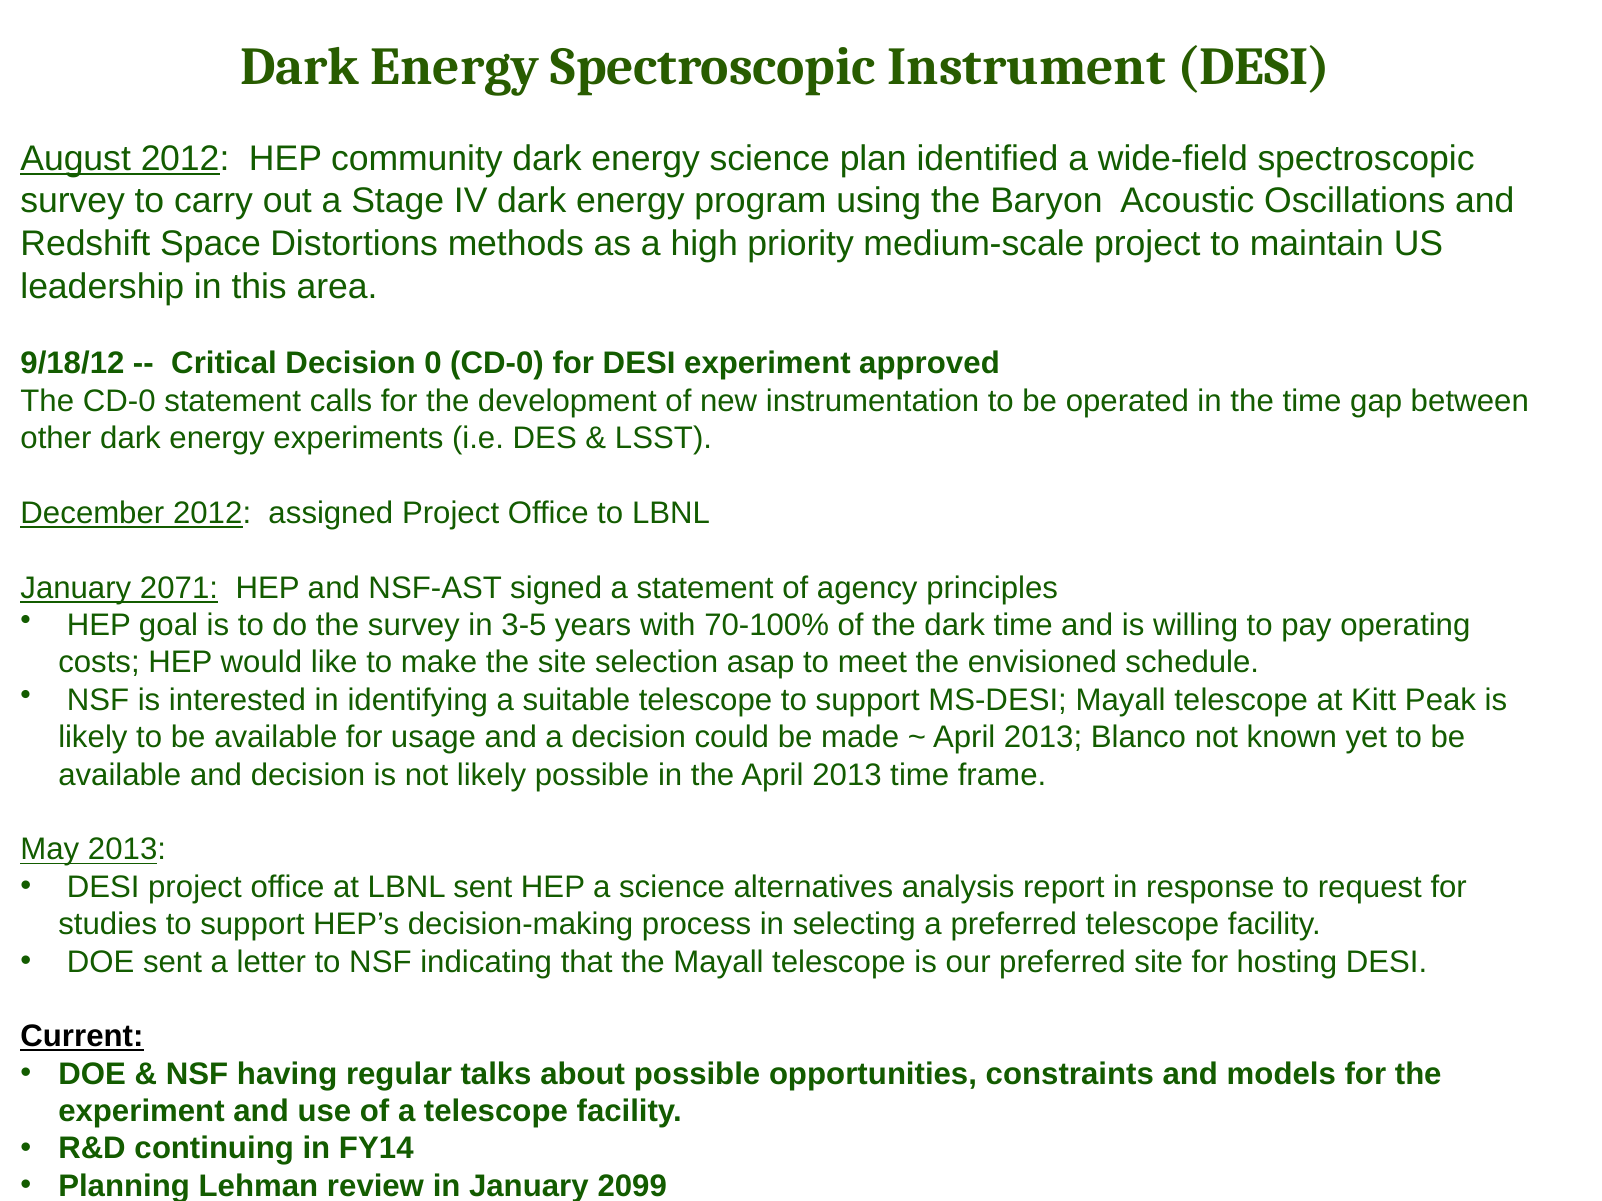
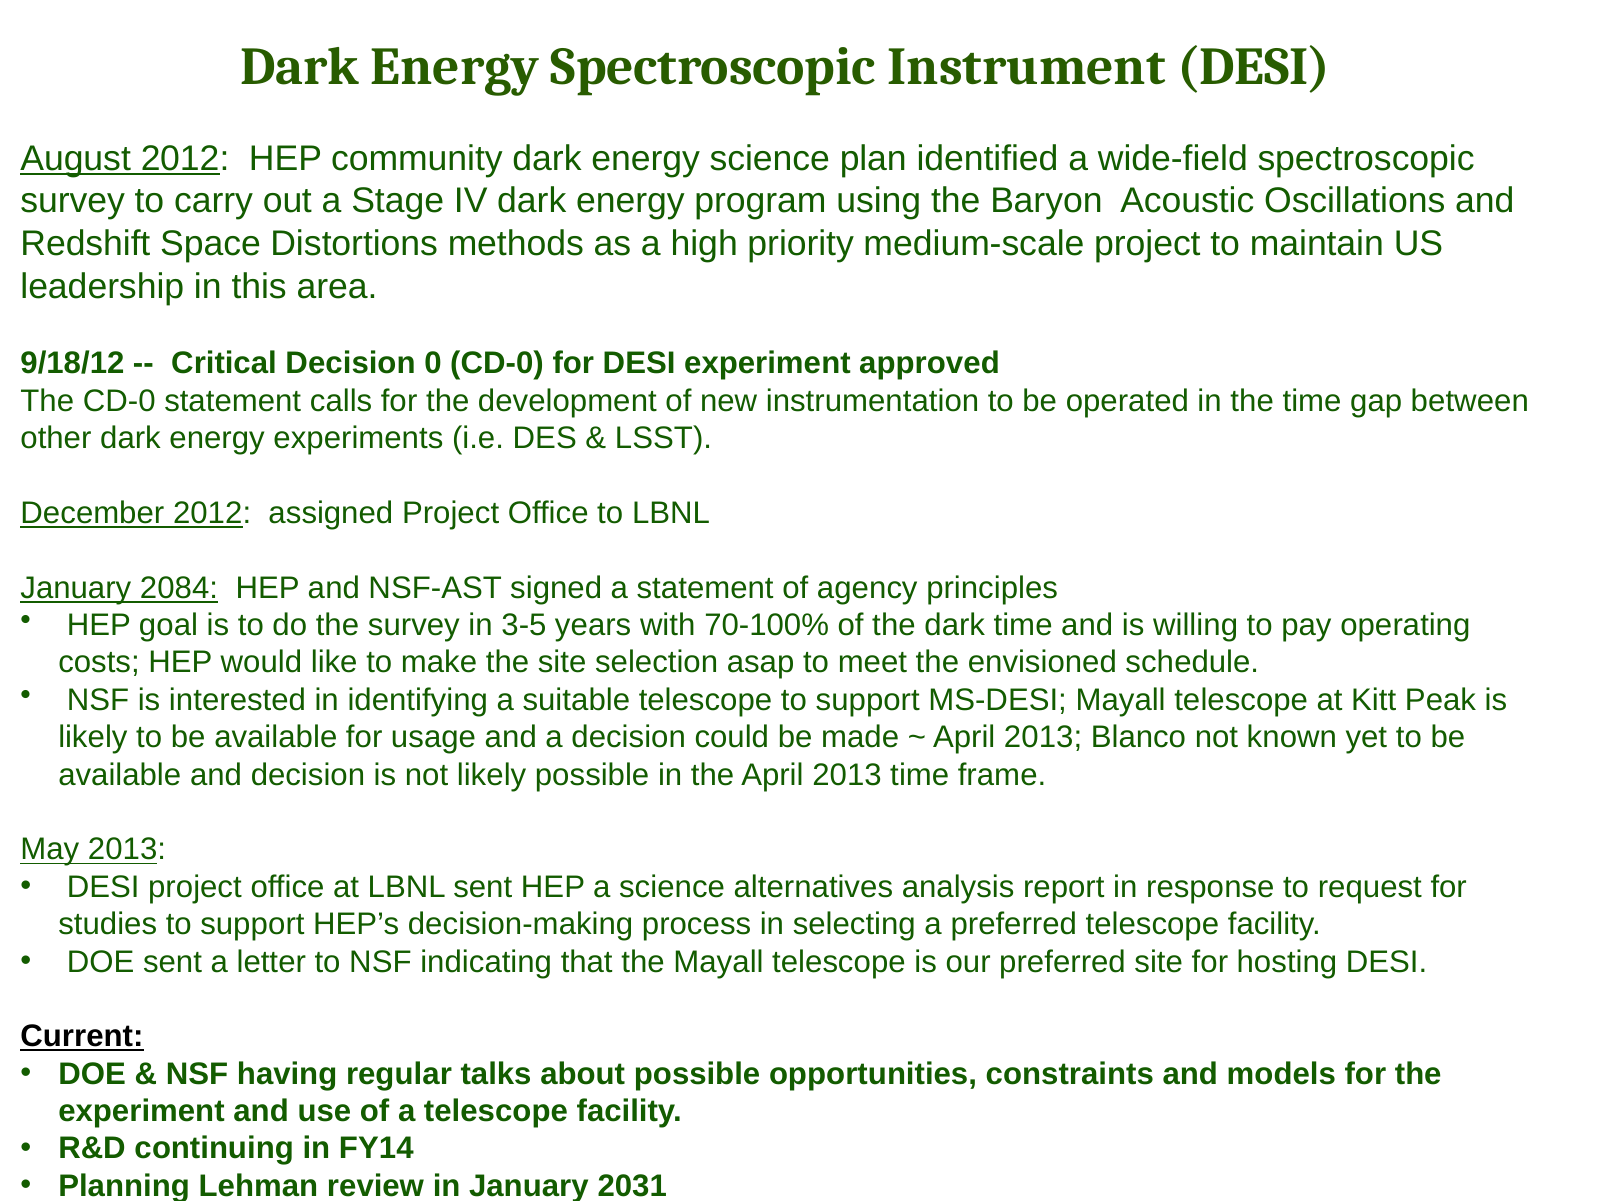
2071: 2071 -> 2084
2099: 2099 -> 2031
